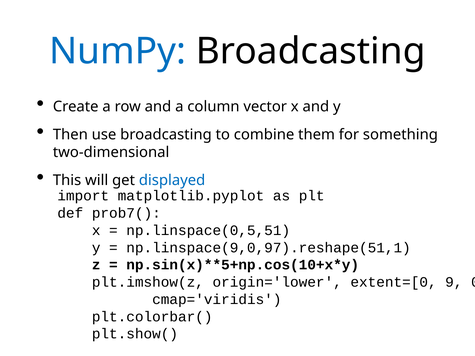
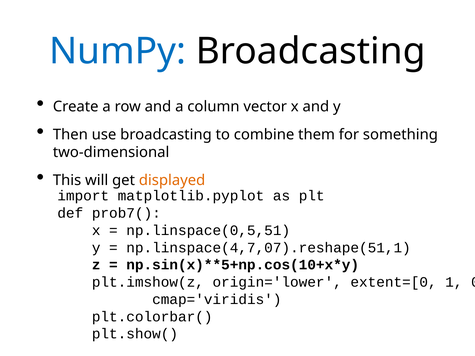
displayed colour: blue -> orange
np.linspace(9,0,97).reshape(51,1: np.linspace(9,0,97).reshape(51,1 -> np.linspace(4,7,07).reshape(51,1
9: 9 -> 1
